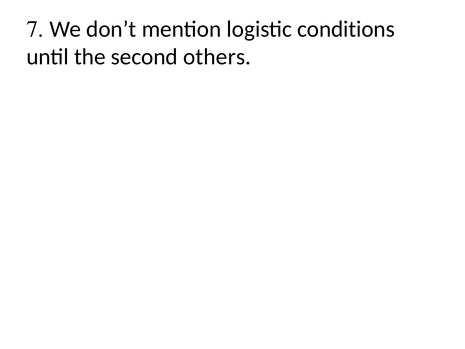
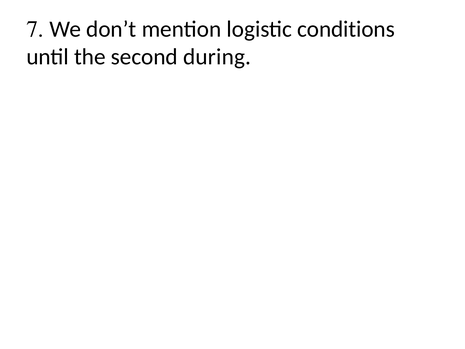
others: others -> during
